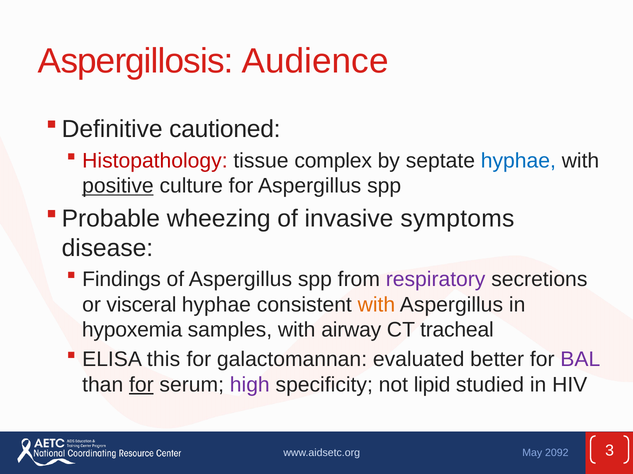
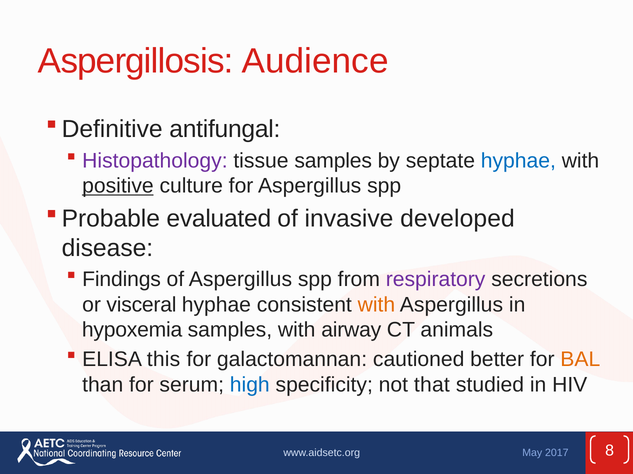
cautioned: cautioned -> antifungal
Histopathology colour: red -> purple
tissue complex: complex -> samples
wheezing: wheezing -> evaluated
symptoms: symptoms -> developed
tracheal: tracheal -> animals
evaluated: evaluated -> cautioned
BAL colour: purple -> orange
for at (141, 385) underline: present -> none
high colour: purple -> blue
lipid: lipid -> that
2092: 2092 -> 2017
3: 3 -> 8
